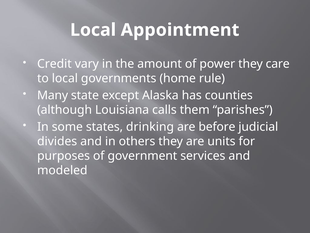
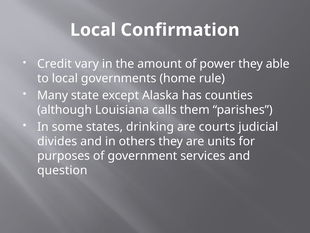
Appointment: Appointment -> Confirmation
care: care -> able
before: before -> courts
modeled: modeled -> question
